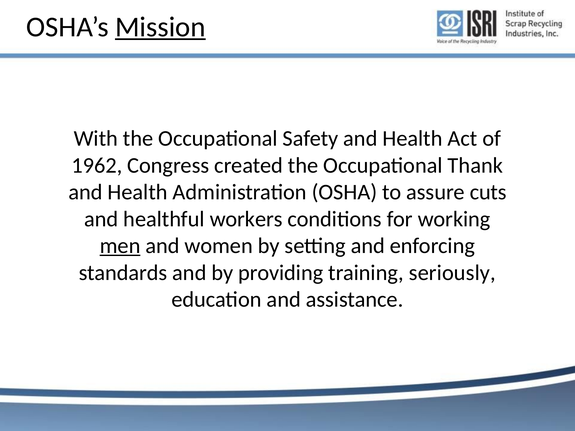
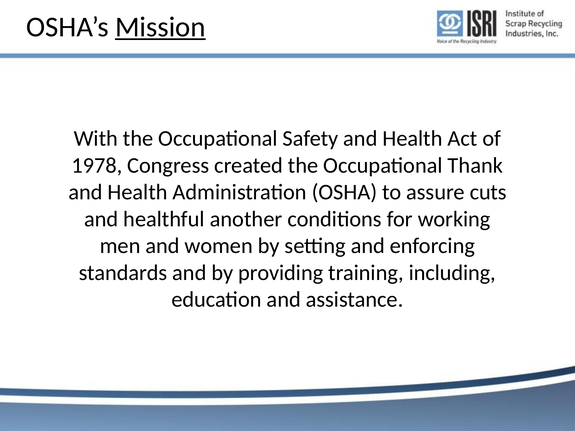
1962: 1962 -> 1978
workers: workers -> another
men underline: present -> none
seriously: seriously -> including
